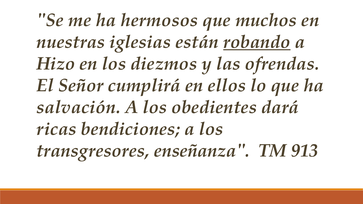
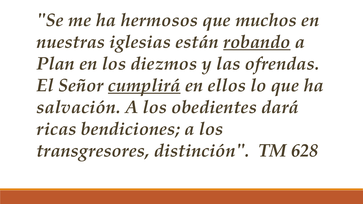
Hizo: Hizo -> Plan
cumplirá underline: none -> present
enseñanza: enseñanza -> distinción
913: 913 -> 628
